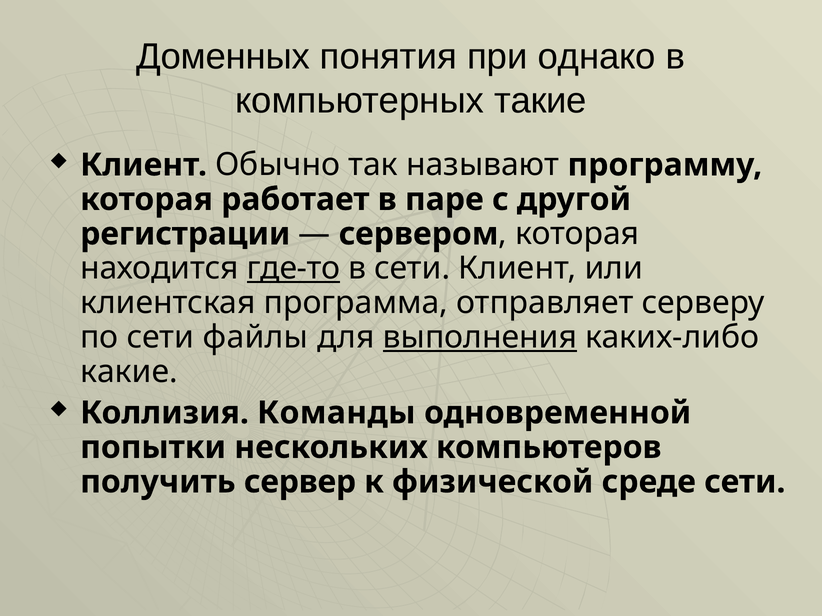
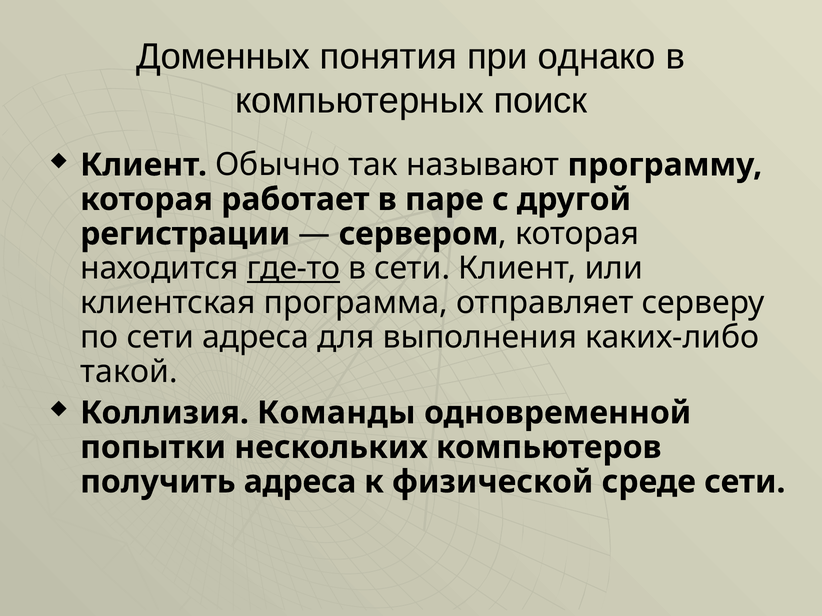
такие: такие -> поиск
сети файлы: файлы -> адреса
выполнения underline: present -> none
какие: какие -> такой
получить сервер: сервер -> адреса
